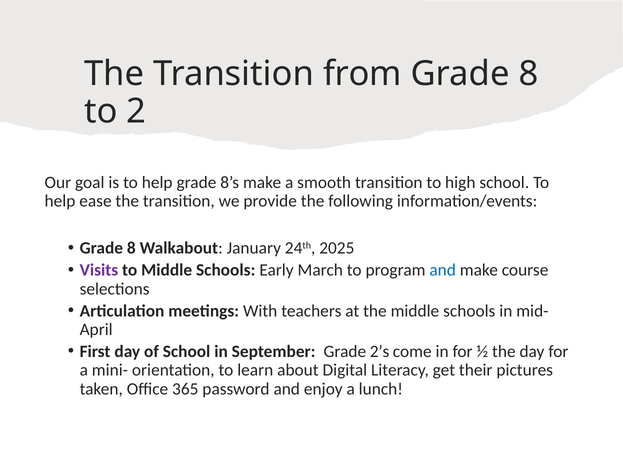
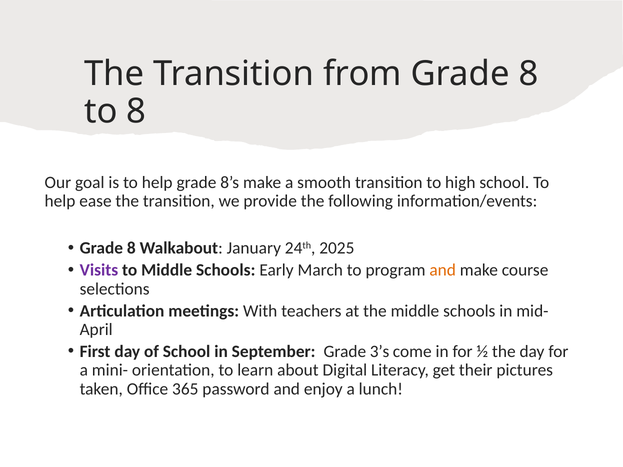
to 2: 2 -> 8
and at (443, 270) colour: blue -> orange
2’s: 2’s -> 3’s
